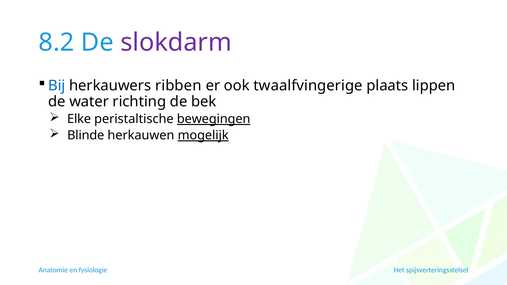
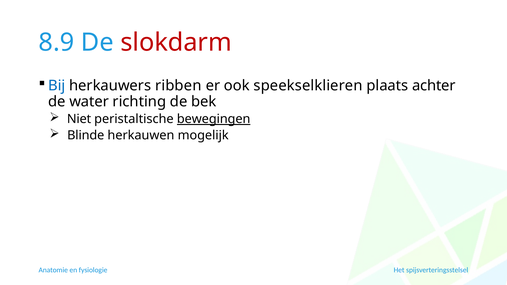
8.2: 8.2 -> 8.9
slokdarm colour: purple -> red
twaalfvingerige: twaalfvingerige -> speekselklieren
lippen: lippen -> achter
Elke: Elke -> Niet
mogelijk underline: present -> none
